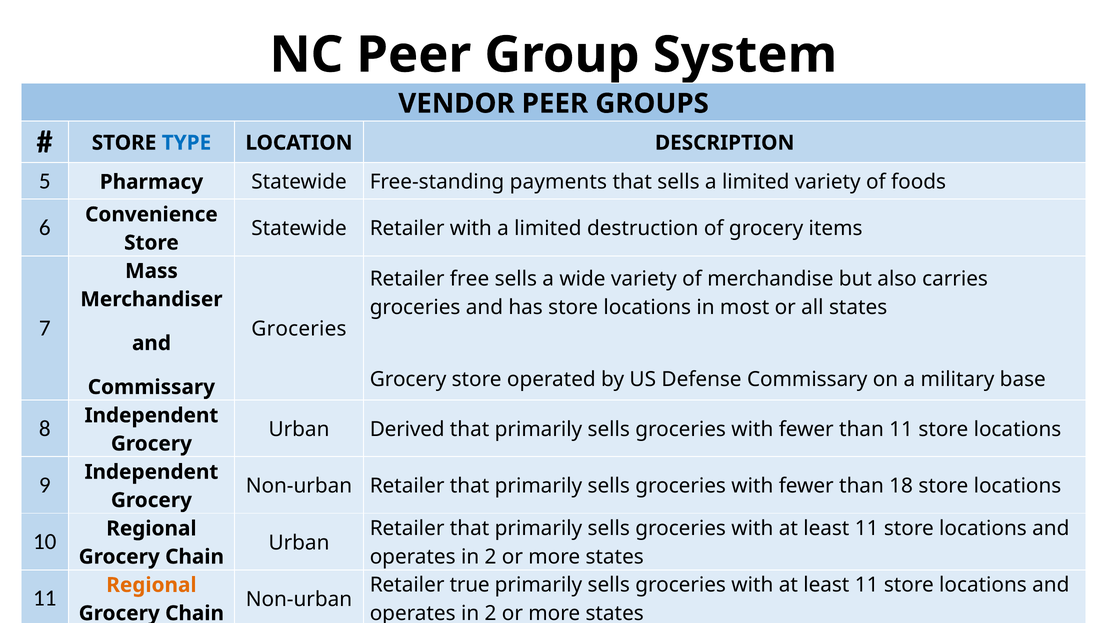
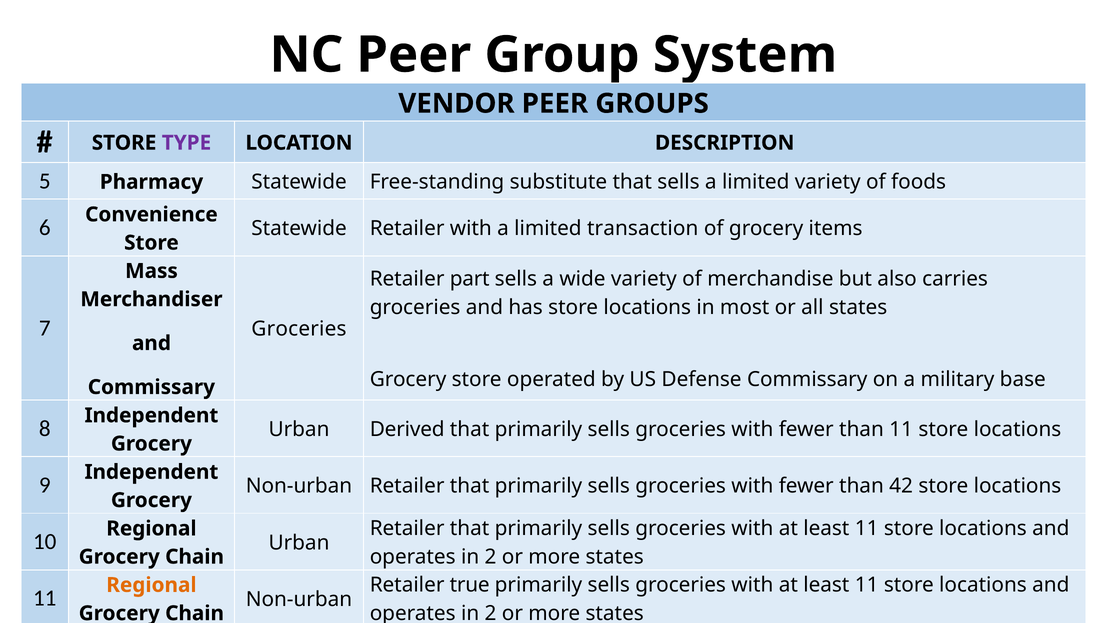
TYPE colour: blue -> purple
payments: payments -> substitute
destruction: destruction -> transaction
free: free -> part
18: 18 -> 42
